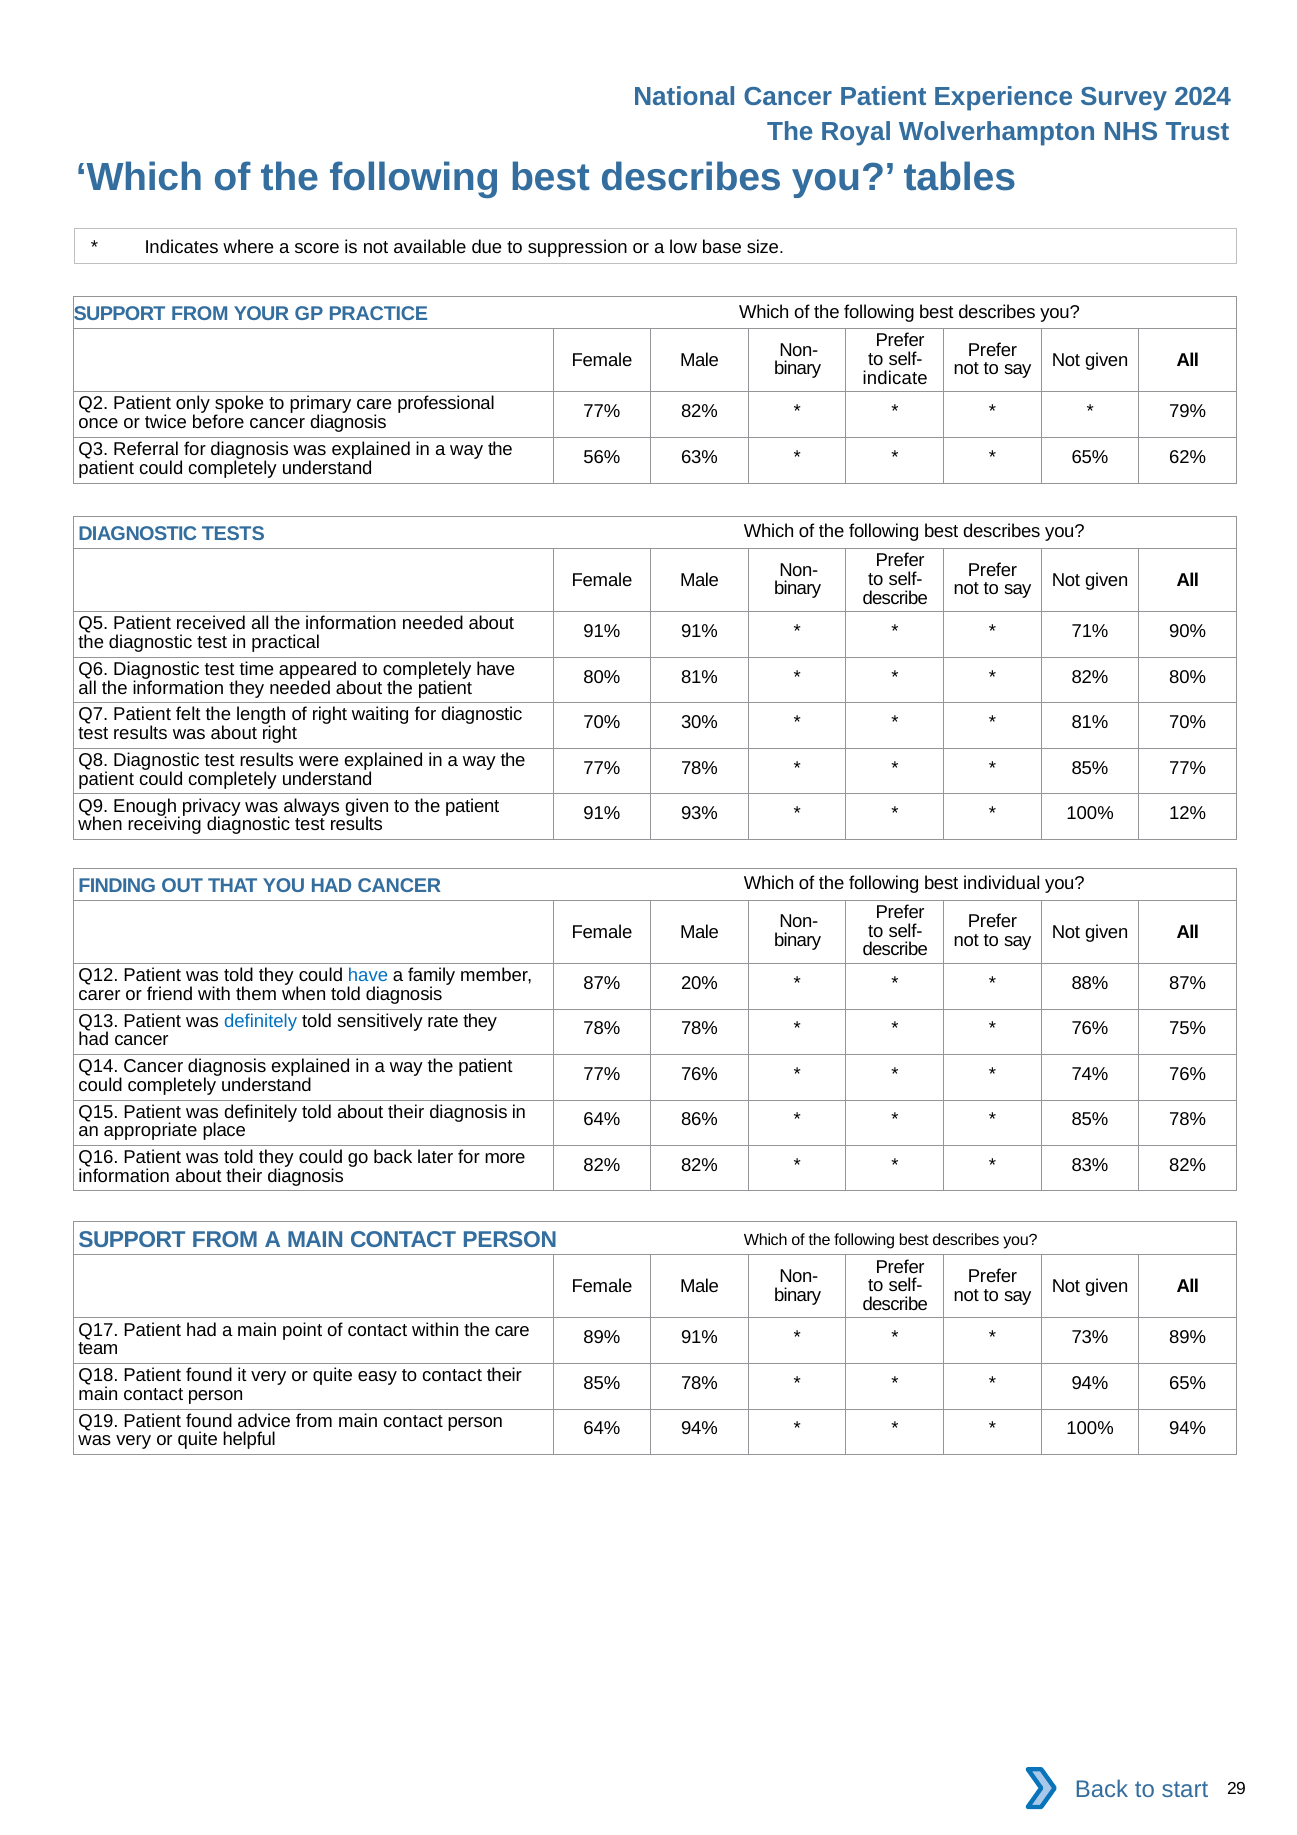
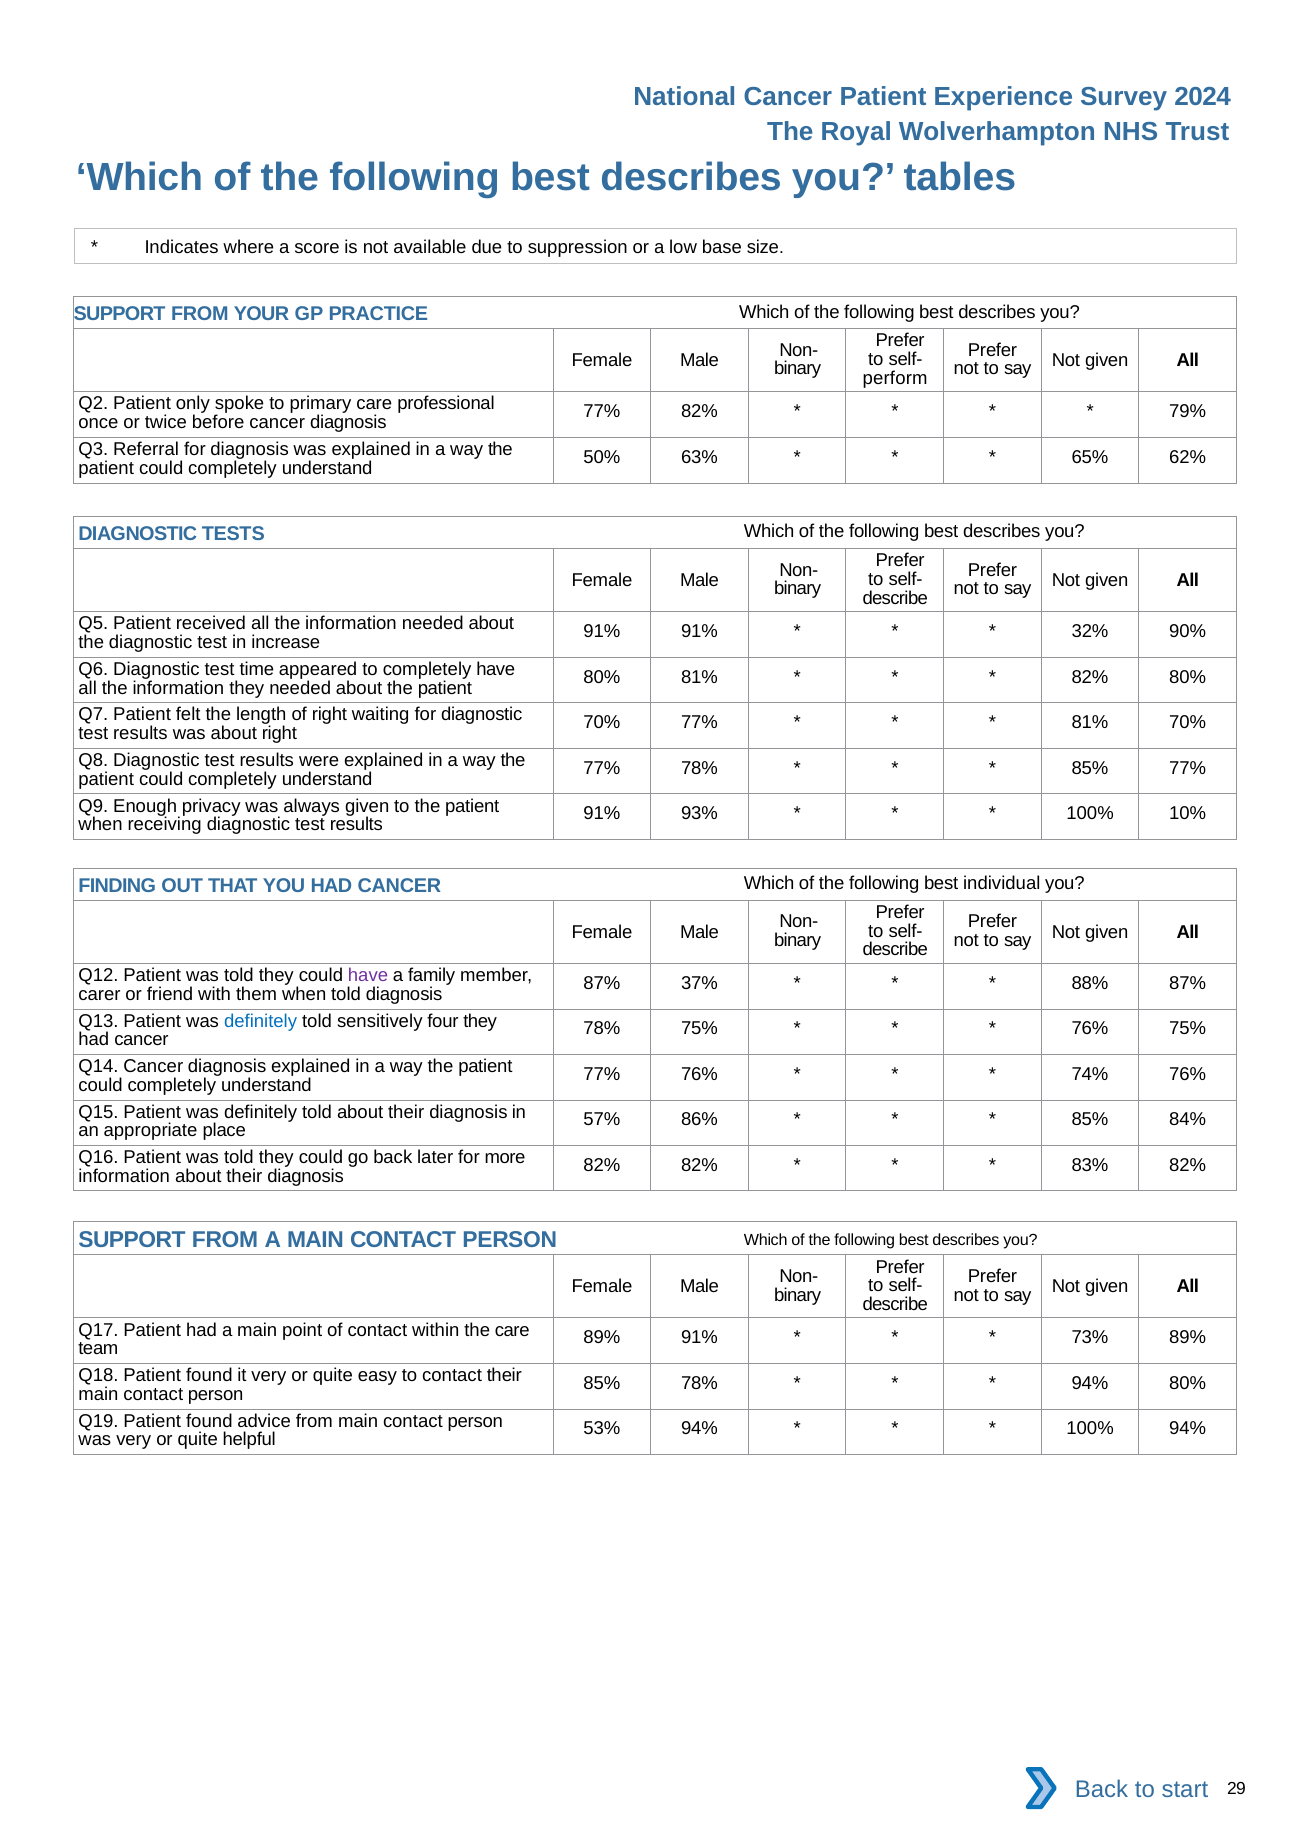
indicate: indicate -> perform
56%: 56% -> 50%
71%: 71% -> 32%
practical: practical -> increase
70% 30%: 30% -> 77%
12%: 12% -> 10%
have at (368, 976) colour: blue -> purple
20%: 20% -> 37%
rate: rate -> four
78% 78%: 78% -> 75%
64% at (602, 1120): 64% -> 57%
78% at (1188, 1120): 78% -> 84%
94% 65%: 65% -> 80%
64% at (602, 1429): 64% -> 53%
